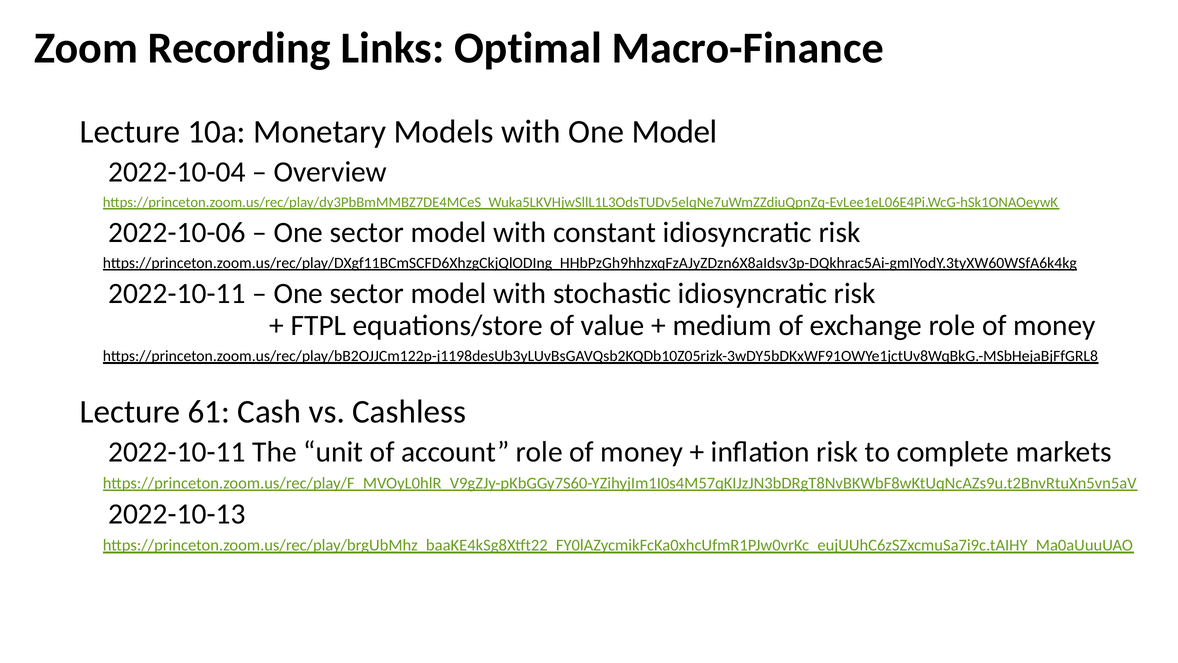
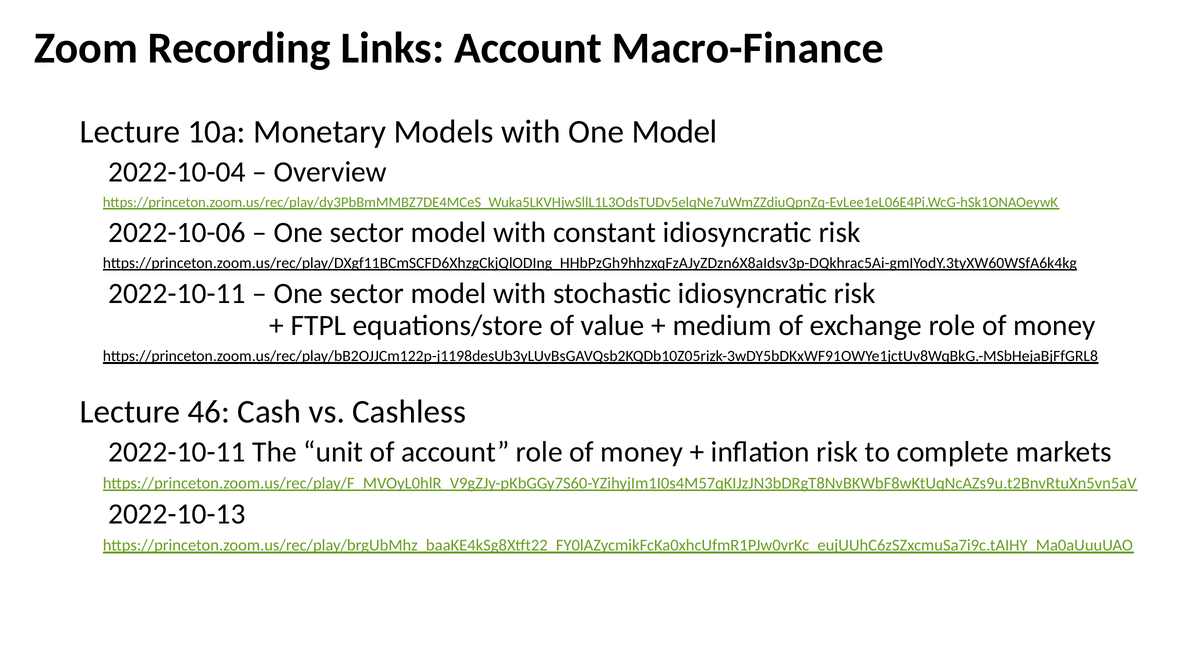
Links Optimal: Optimal -> Account
61: 61 -> 46
